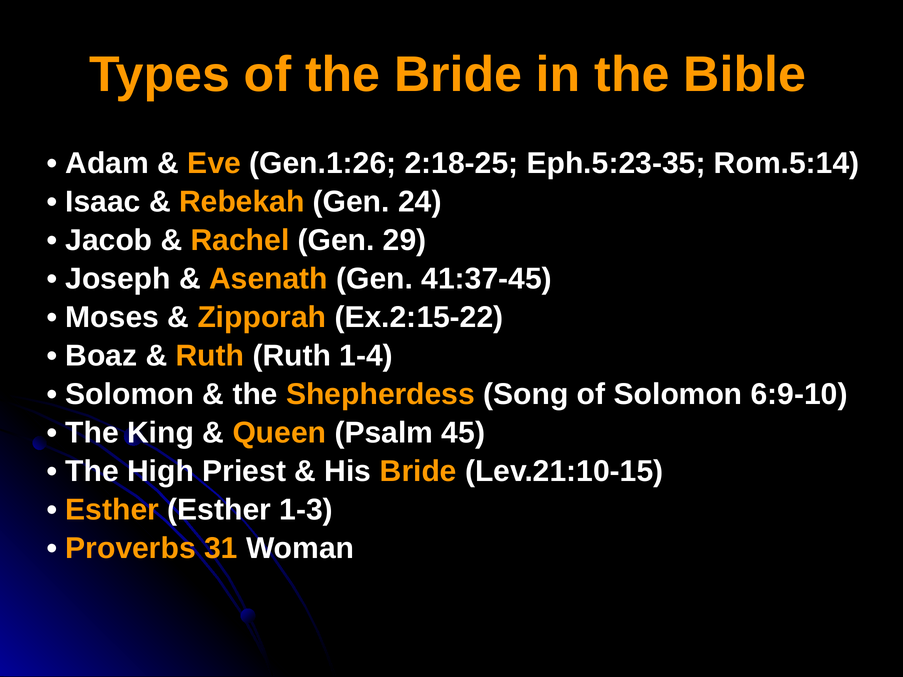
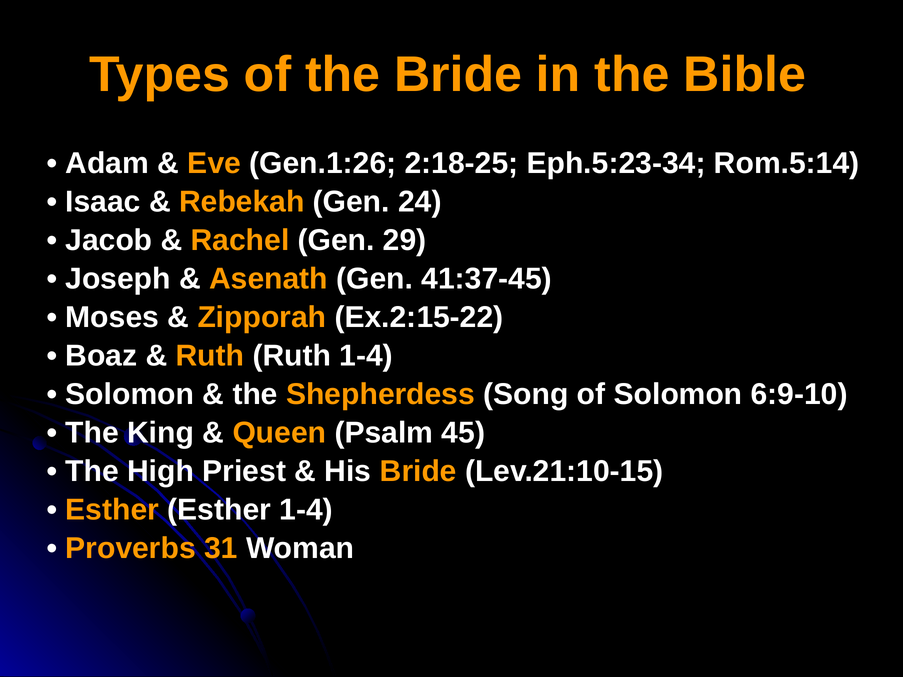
Eph.5:23-35: Eph.5:23-35 -> Eph.5:23-34
Esther 1-3: 1-3 -> 1-4
